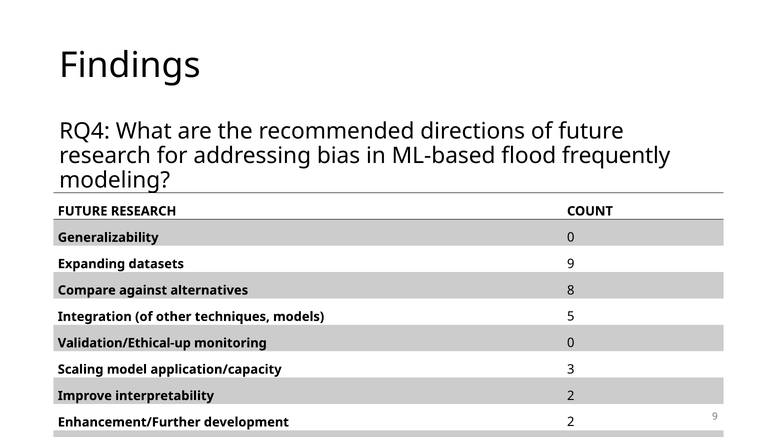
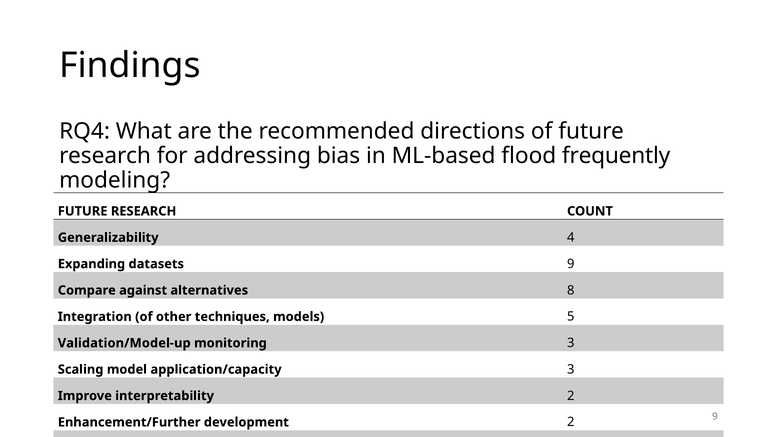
Generalizability 0: 0 -> 4
Validation/Ethical-up: Validation/Ethical-up -> Validation/Model-up
monitoring 0: 0 -> 3
